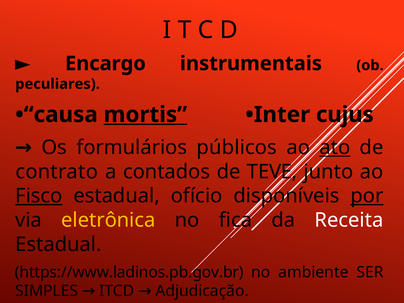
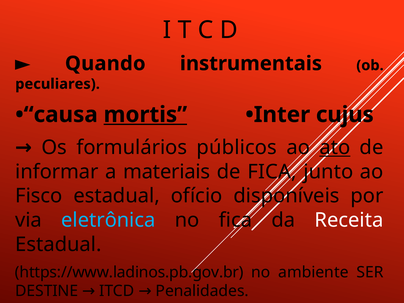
Encargo: Encargo -> Quando
contrato: contrato -> informar
contados: contados -> materiais
de TEVE: TEVE -> FICA
Fisco underline: present -> none
por underline: present -> none
eletrônica colour: yellow -> light blue
SIMPLES: SIMPLES -> DESTINE
Adjudicação: Adjudicação -> Penalidades
